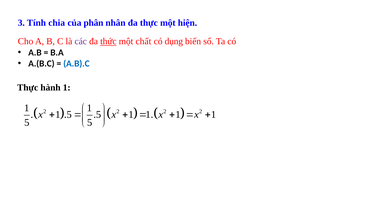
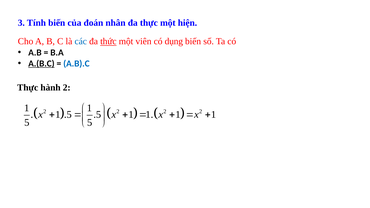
Tính chia: chia -> biến
phân: phân -> đoán
các colour: purple -> blue
chất: chất -> viên
A.(B.C underline: none -> present
hành 1: 1 -> 2
